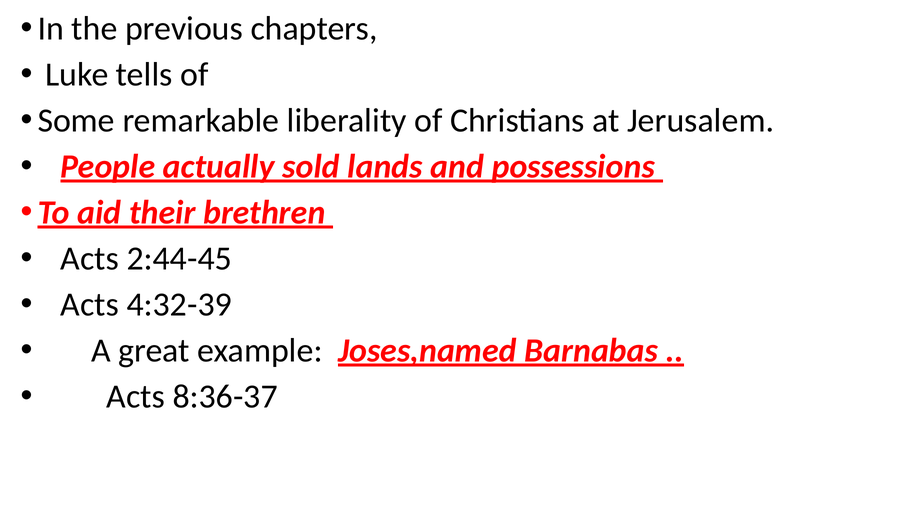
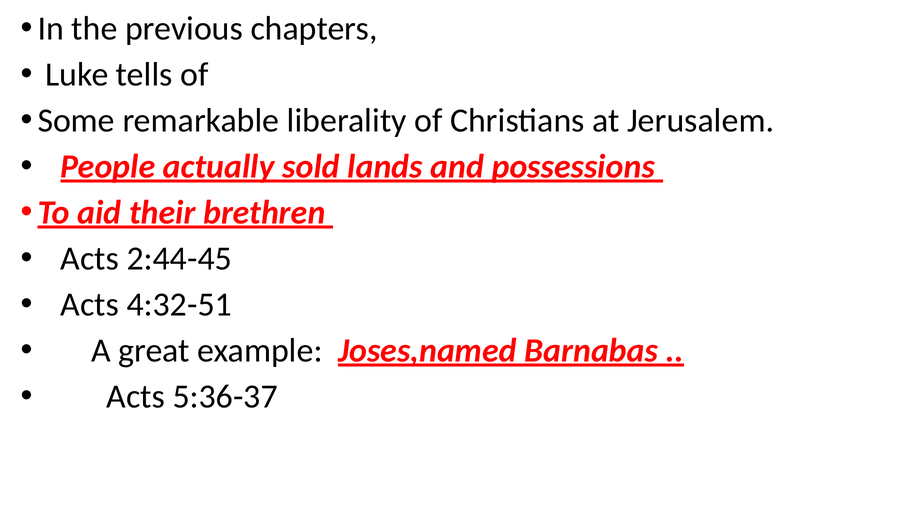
4:32-39: 4:32-39 -> 4:32-51
8:36-37: 8:36-37 -> 5:36-37
